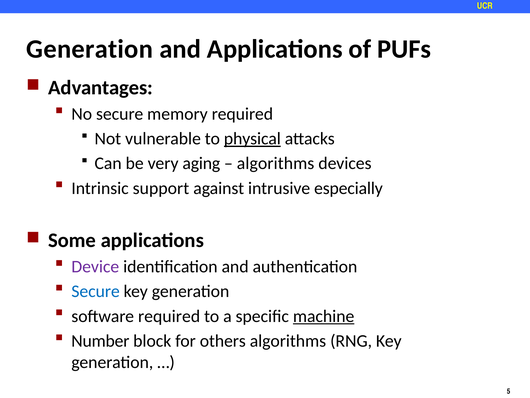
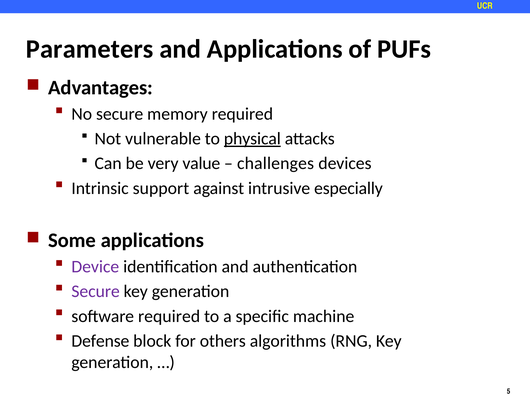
Generation at (90, 49): Generation -> Parameters
aging: aging -> value
algorithms at (276, 163): algorithms -> challenges
Secure at (96, 291) colour: blue -> purple
machine underline: present -> none
Number: Number -> Defense
